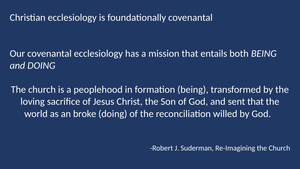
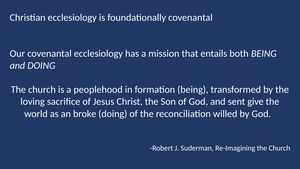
sent that: that -> give
